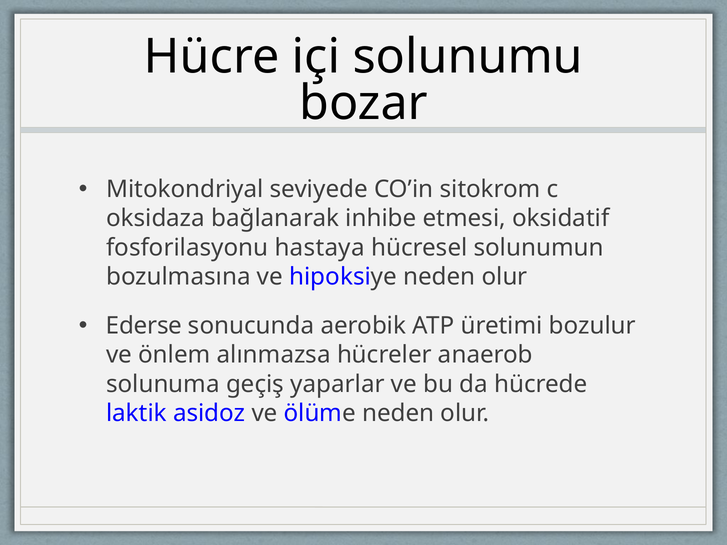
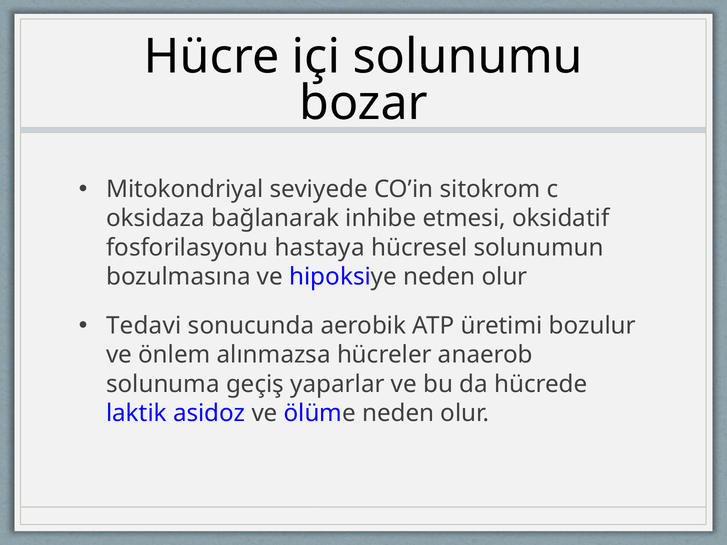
Ederse: Ederse -> Tedavi
